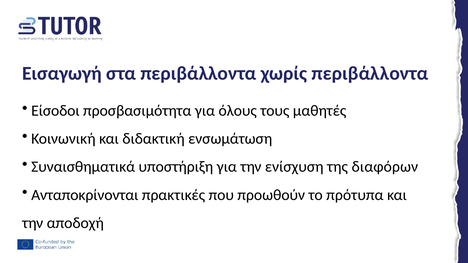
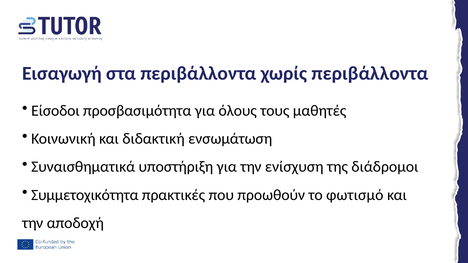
διαφόρων: διαφόρων -> διάδρομοι
Ανταποκρίνονται: Ανταποκρίνονται -> Συμμετοχικότητα
πρότυπα: πρότυπα -> φωτισμό
